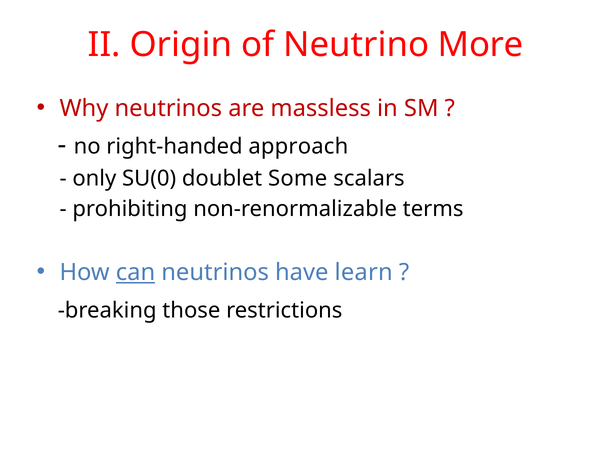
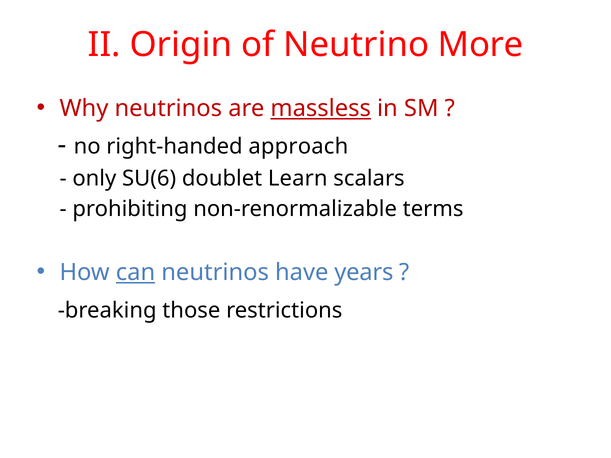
massless underline: none -> present
SU(0: SU(0 -> SU(6
Some: Some -> Learn
learn: learn -> years
